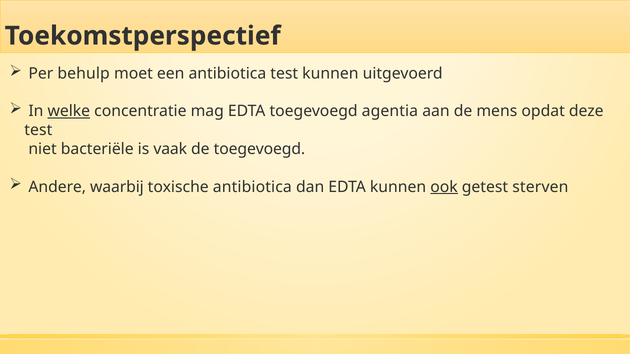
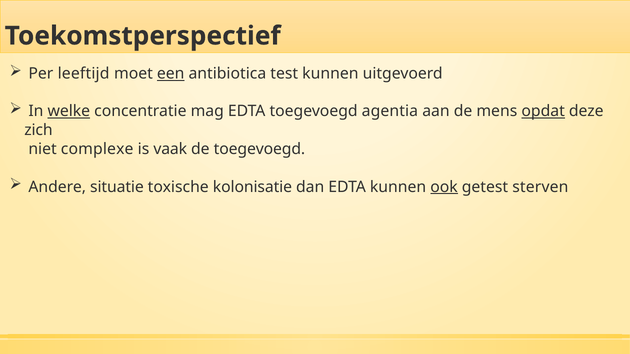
behulp: behulp -> leeftijd
een underline: none -> present
opdat underline: none -> present
test at (38, 130): test -> zich
bacteriële: bacteriële -> complexe
waarbij: waarbij -> situatie
toxische antibiotica: antibiotica -> kolonisatie
